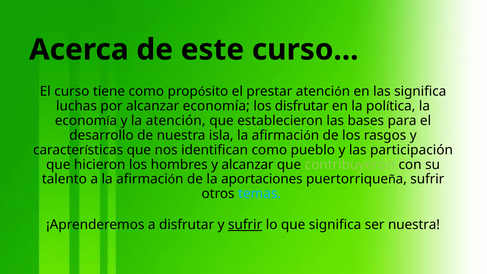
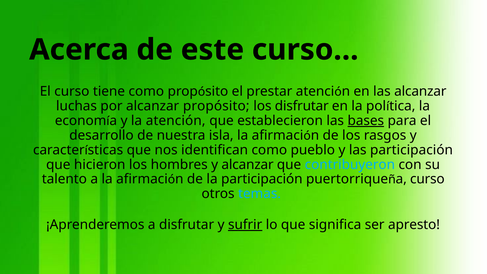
las significa: significa -> alcanzar
alcanzar economía: economía -> propósito
bases underline: none -> present
contribuyeron colour: light green -> light blue
la aportaciones: aportaciones -> participación
puertorriqueña sufrir: sufrir -> curso
ser nuestra: nuestra -> apresto
